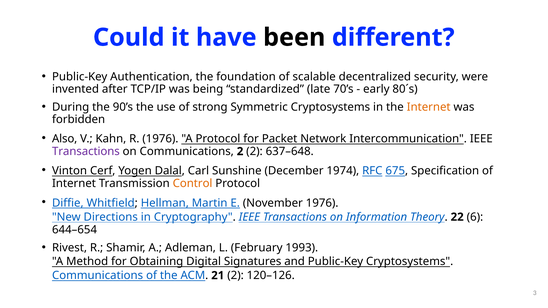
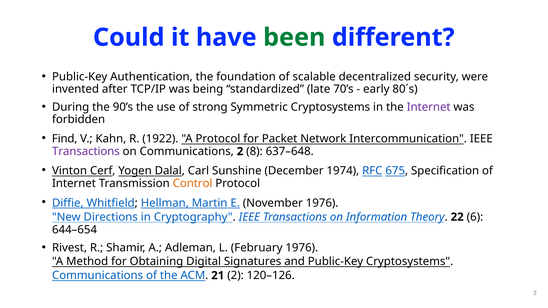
been colour: black -> green
Internet at (429, 107) colour: orange -> purple
Also: Also -> Find
R 1976: 1976 -> 1922
2 2: 2 -> 8
February 1993: 1993 -> 1976
